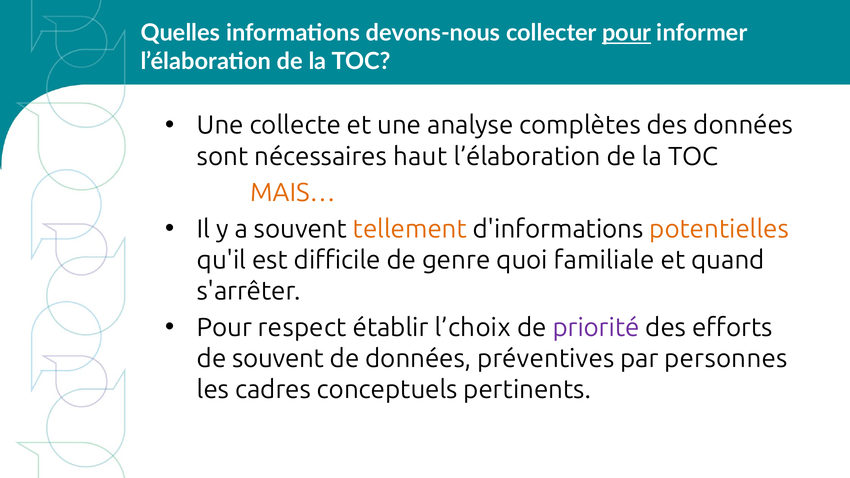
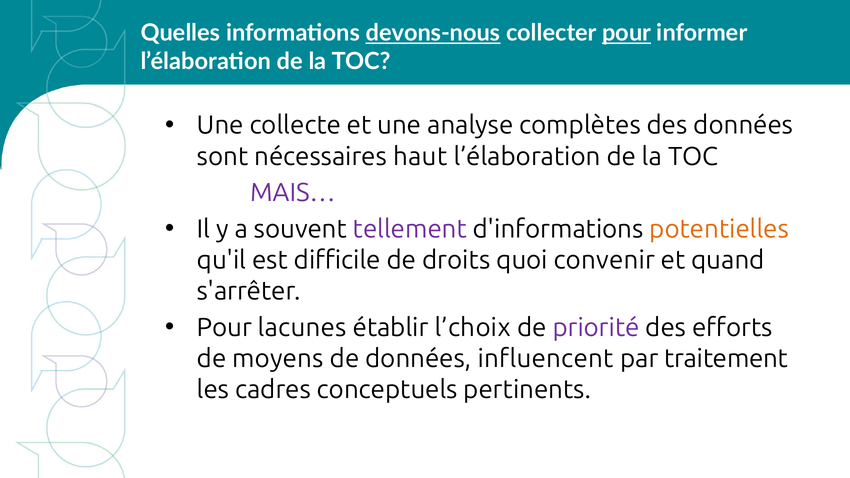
devons-nous underline: none -> present
MAIS… colour: orange -> purple
tellement colour: orange -> purple
genre: genre -> droits
familiale: familiale -> convenir
respect: respect -> lacunes
de souvent: souvent -> moyens
préventives: préventives -> influencent
personnes: personnes -> traitement
